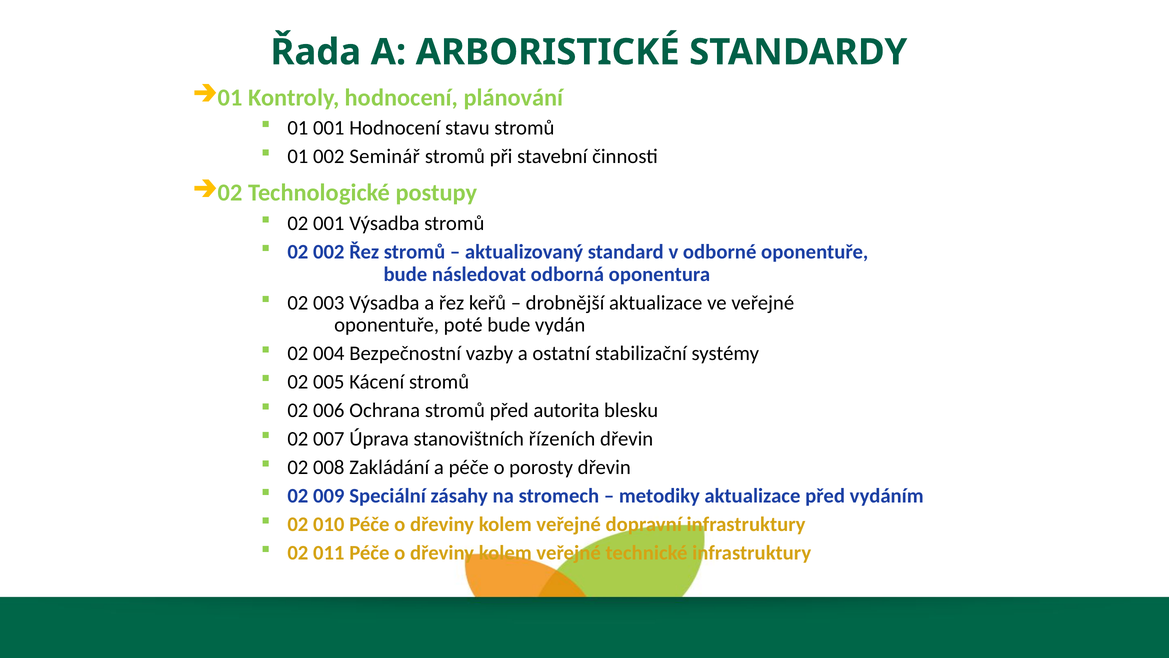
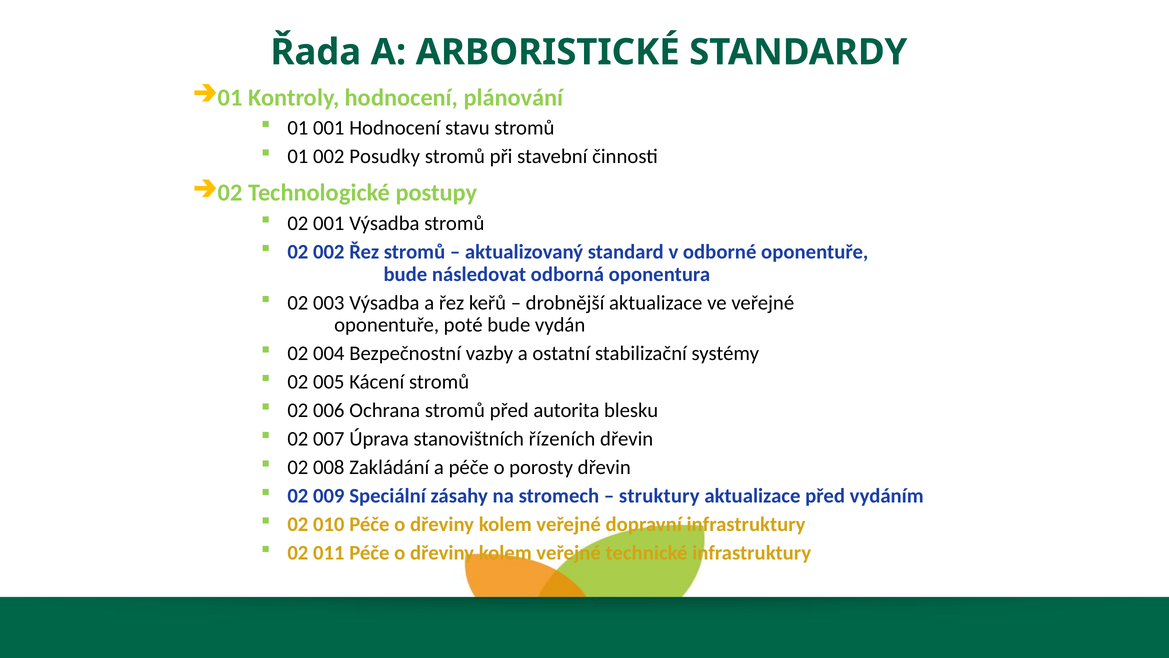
Seminář: Seminář -> Posudky
metodiky: metodiky -> struktury
